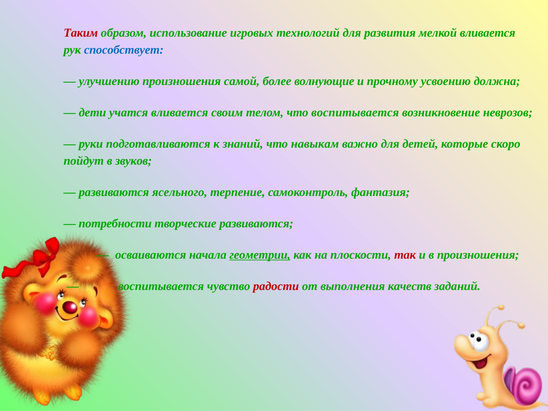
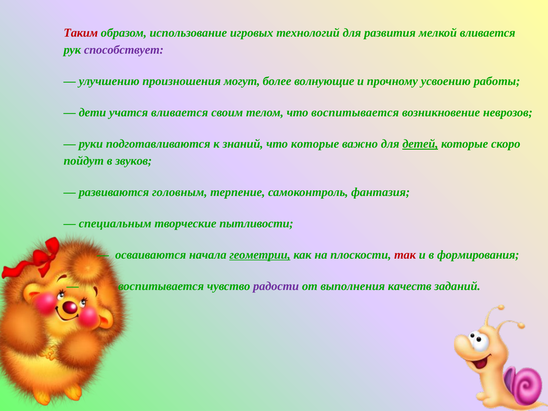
способствует colour: blue -> purple
самой: самой -> могут
должна: должна -> работы
что навыкам: навыкам -> которые
детей underline: none -> present
ясельного: ясельного -> головным
потребности: потребности -> специальным
творческие развиваются: развиваются -> пытливости
в произношения: произношения -> формирования
радости colour: red -> purple
